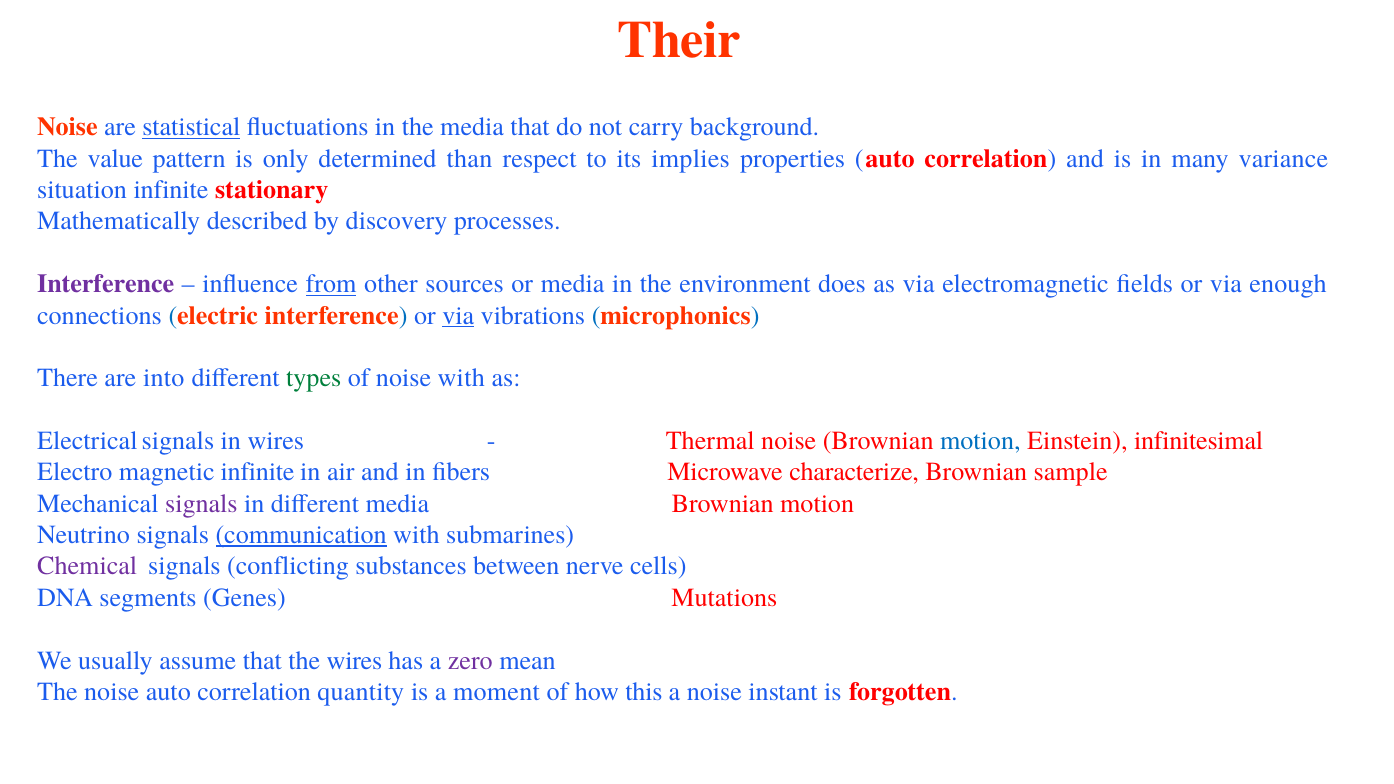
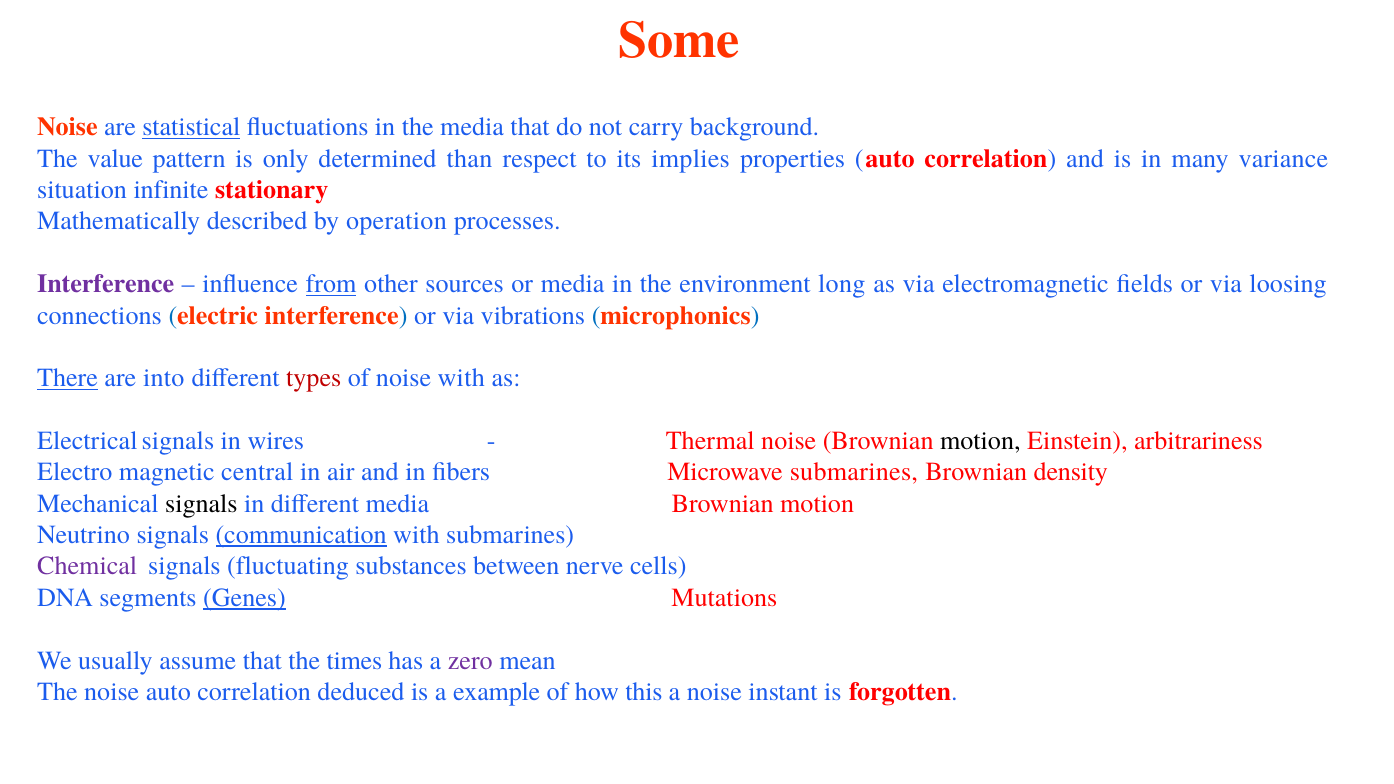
Their: Their -> Some
discovery: discovery -> operation
does: does -> long
enough: enough -> loosing
via at (458, 315) underline: present -> none
There underline: none -> present
types colour: green -> red
motion at (980, 441) colour: blue -> black
infinitesimal: infinitesimal -> arbitrariness
magnetic infinite: infinite -> central
Microwave characterize: characterize -> submarines
sample: sample -> density
signals at (201, 504) colour: purple -> black
conflicting: conflicting -> fluctuating
Genes underline: none -> present
the wires: wires -> times
quantity: quantity -> deduced
moment: moment -> example
